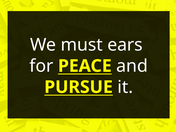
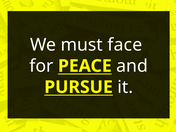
ears: ears -> face
